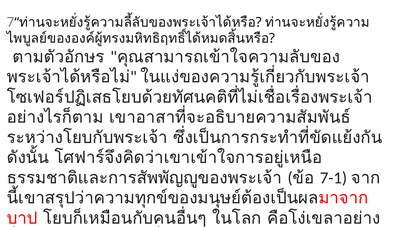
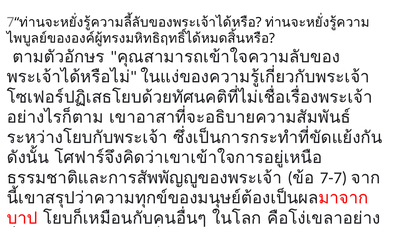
7-1: 7-1 -> 7-7
